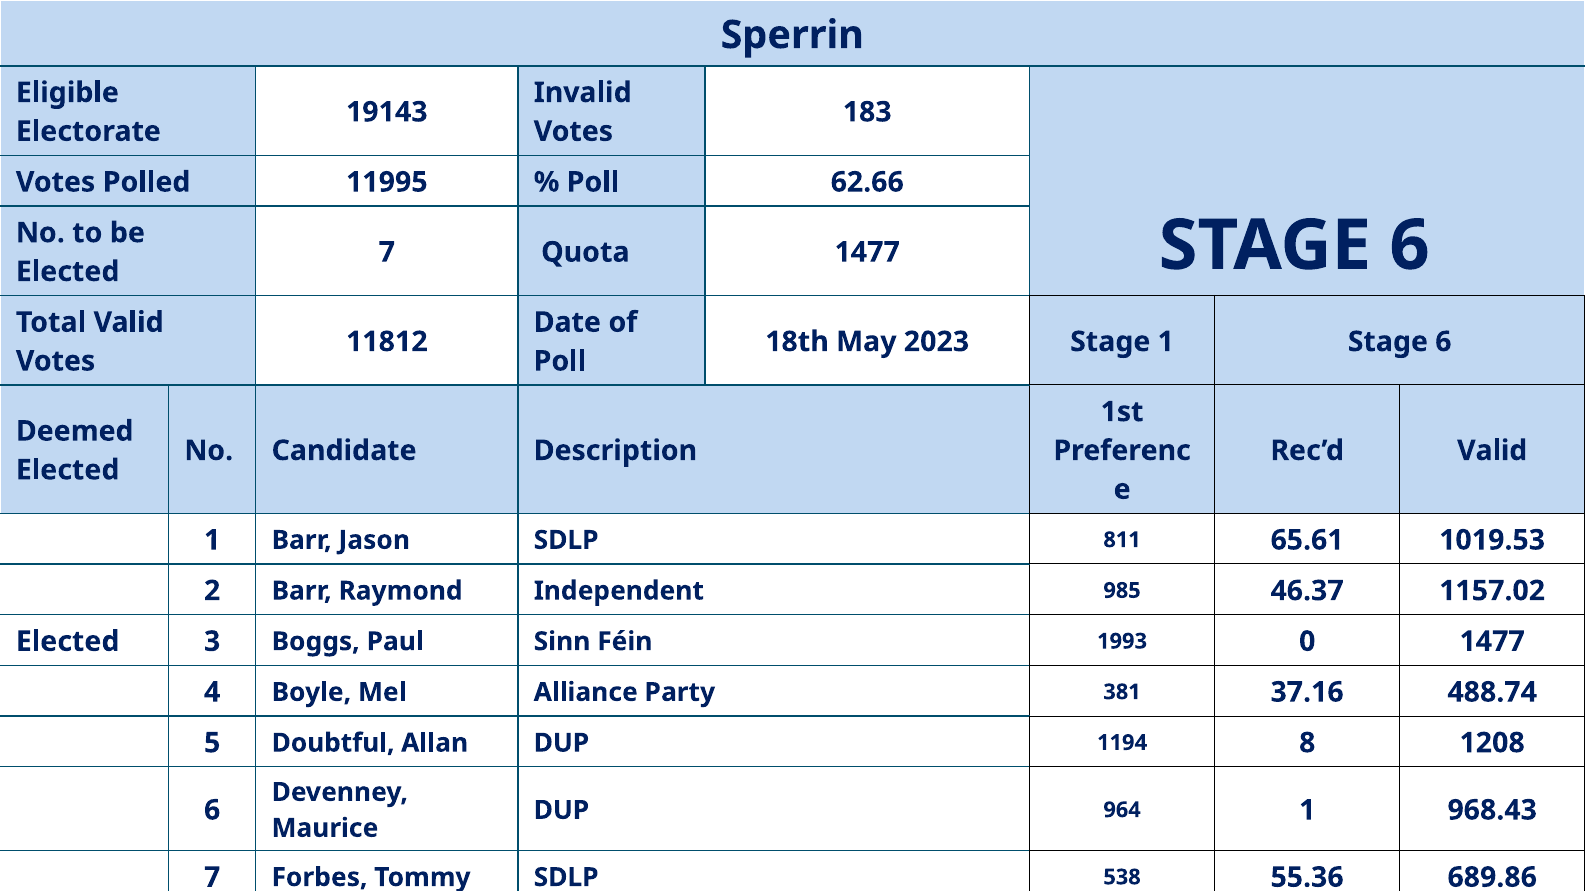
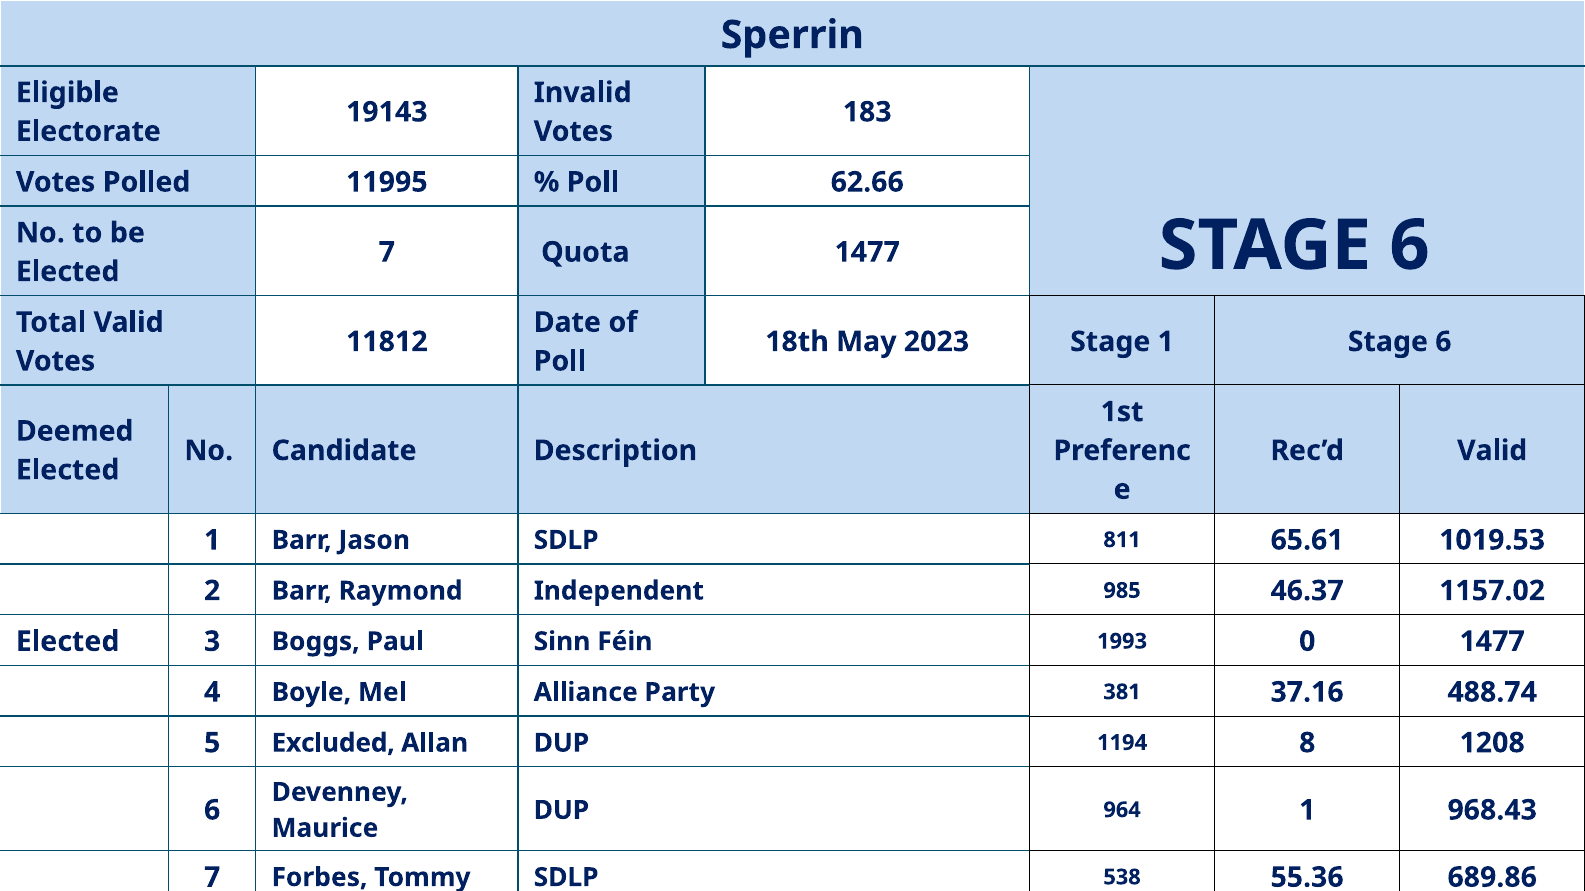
5 Doubtful: Doubtful -> Excluded
